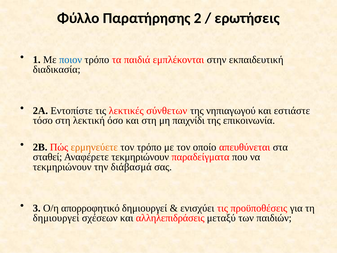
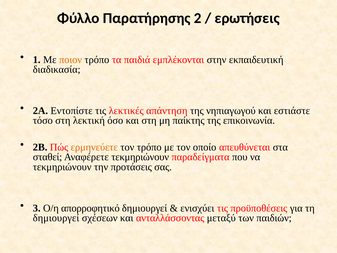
ποιον colour: blue -> orange
σύνθετων: σύνθετων -> απάντηση
παιχνίδι: παιχνίδι -> παίκτης
διάβασμά: διάβασμά -> προτάσεις
αλληλεπιδράσεις: αλληλεπιδράσεις -> ανταλλάσσοντας
